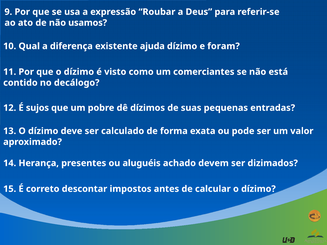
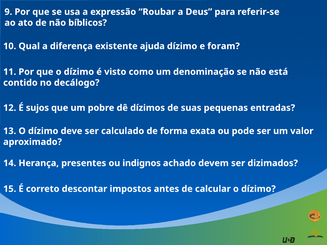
usamos: usamos -> bíblicos
comerciantes: comerciantes -> denominação
aluguéis: aluguéis -> indignos
